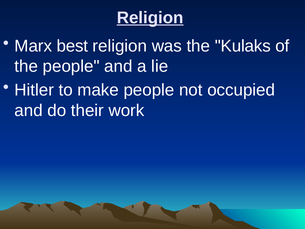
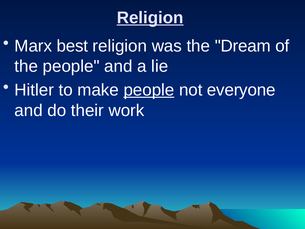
Kulaks: Kulaks -> Dream
people at (149, 90) underline: none -> present
occupied: occupied -> everyone
